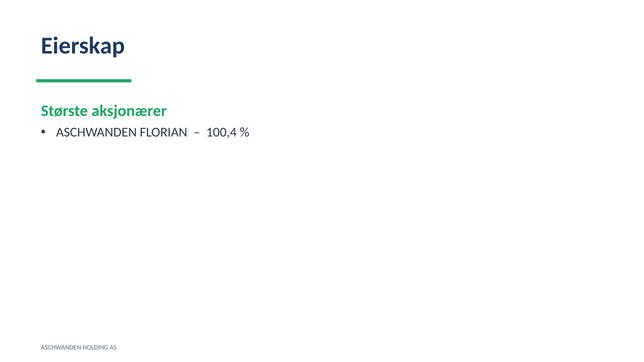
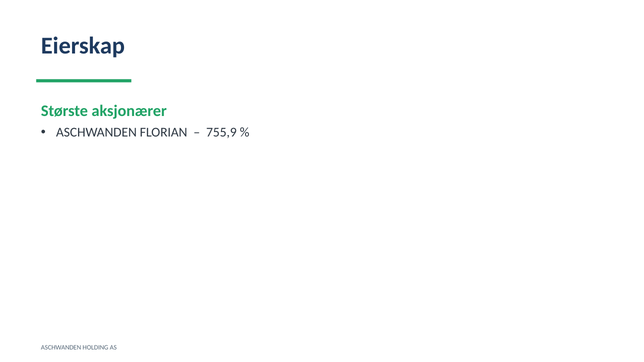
100,4: 100,4 -> 755,9
